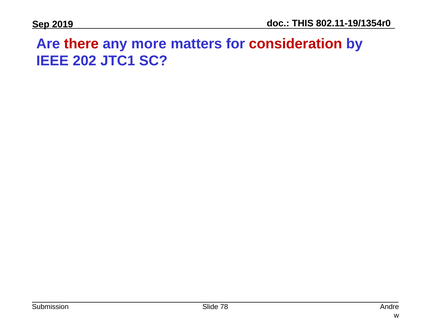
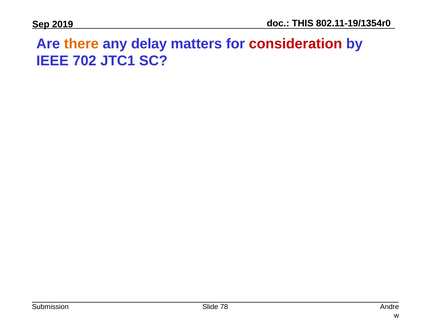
there colour: red -> orange
more: more -> delay
202: 202 -> 702
